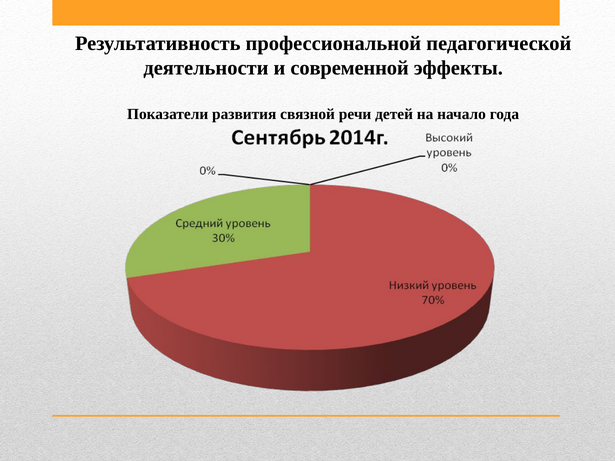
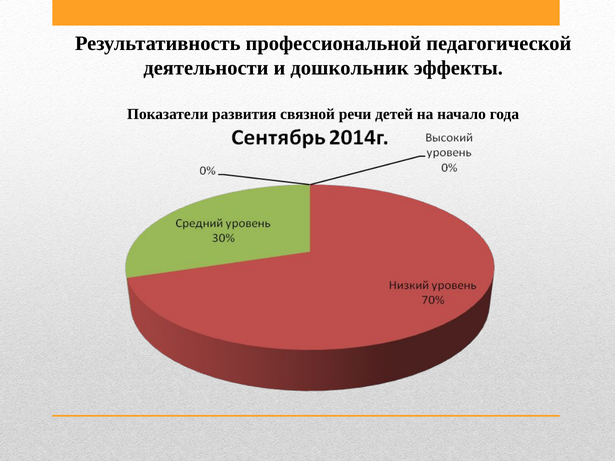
современной: современной -> дошкольник
